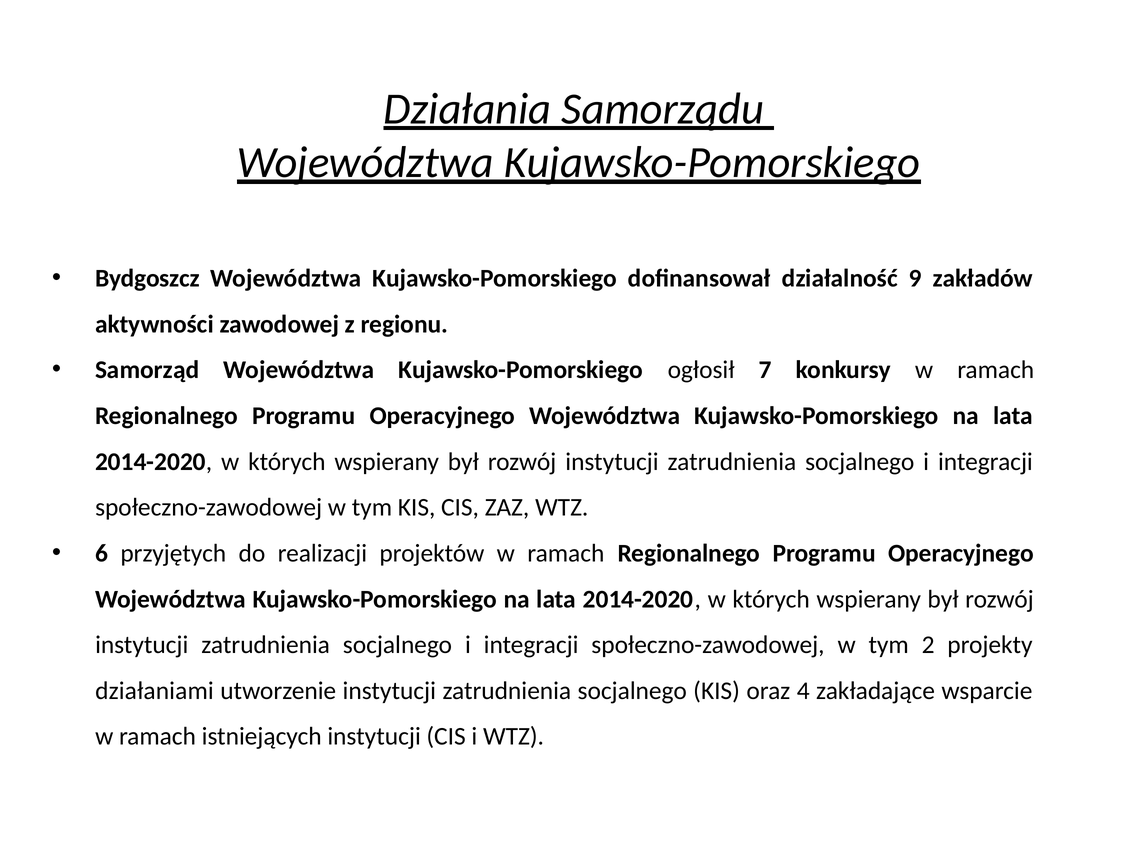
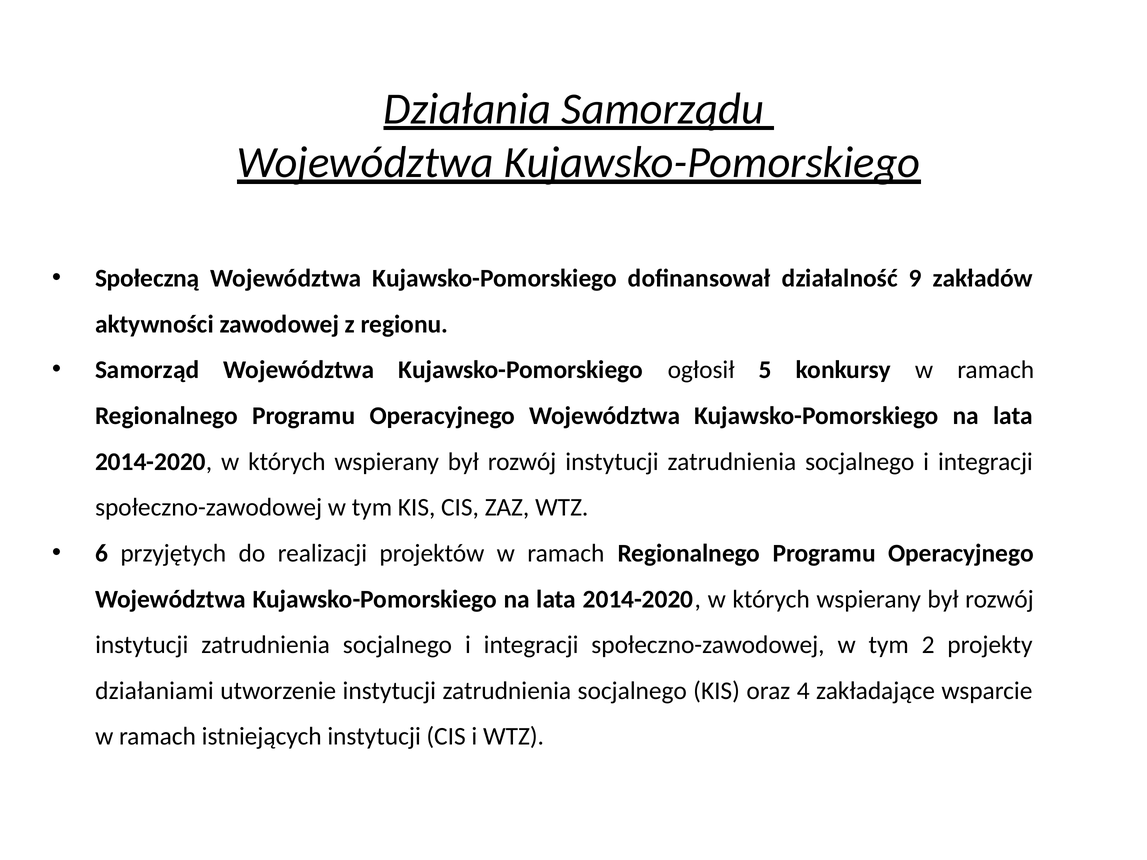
Bydgoszcz: Bydgoszcz -> Społeczną
7: 7 -> 5
